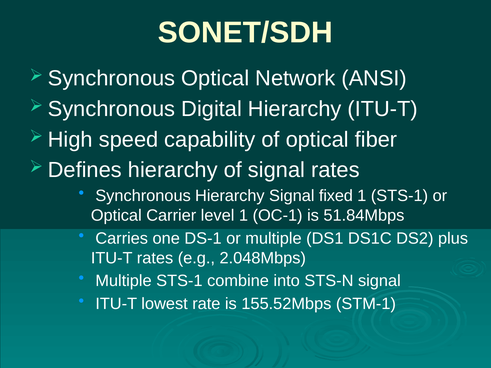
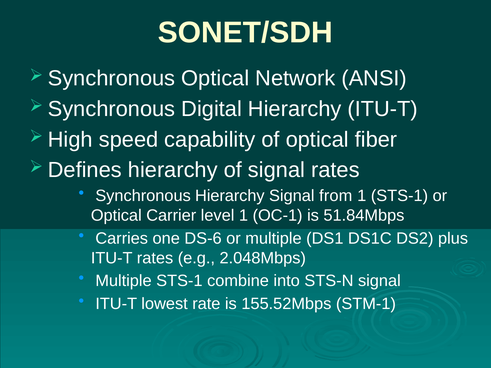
fixed: fixed -> from
DS-1: DS-1 -> DS-6
